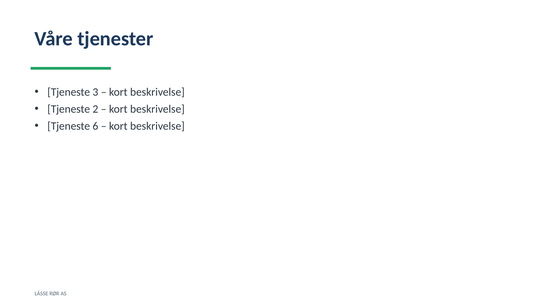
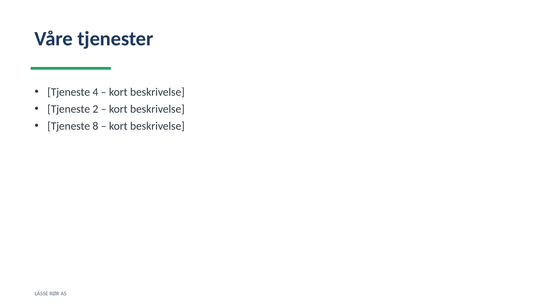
3: 3 -> 4
6: 6 -> 8
